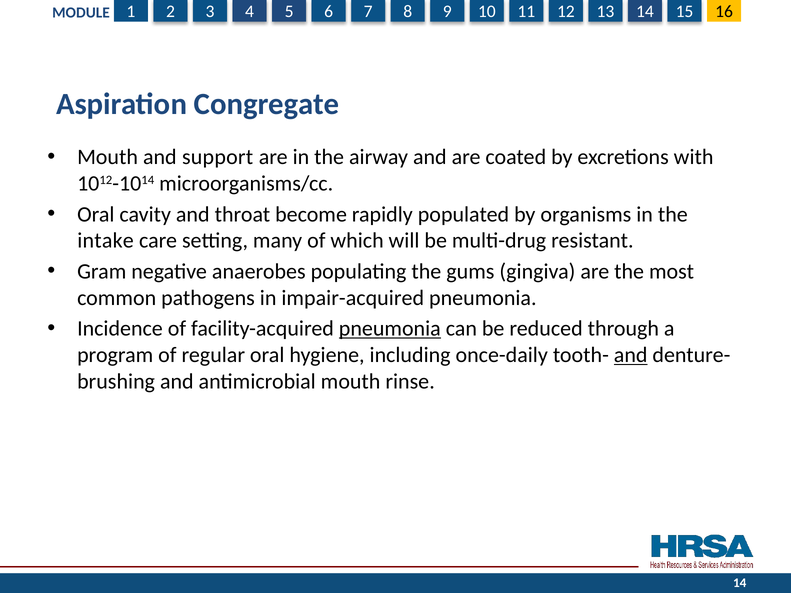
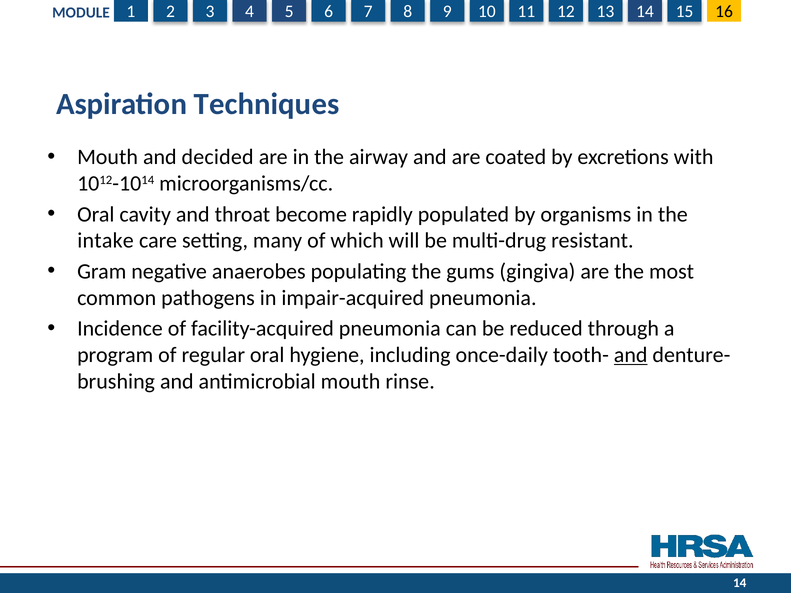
Congregate: Congregate -> Techniques
support: support -> decided
pneumonia at (390, 329) underline: present -> none
